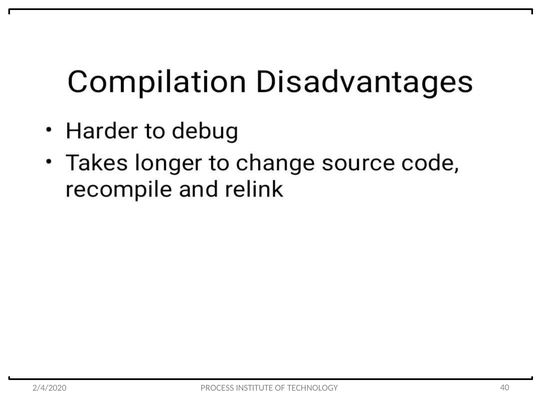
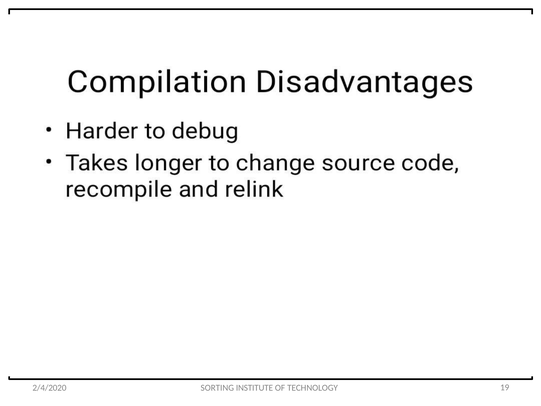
PROCESS: PROCESS -> SORTING
40: 40 -> 19
